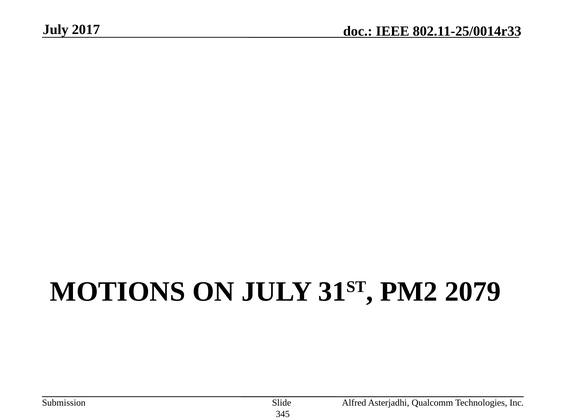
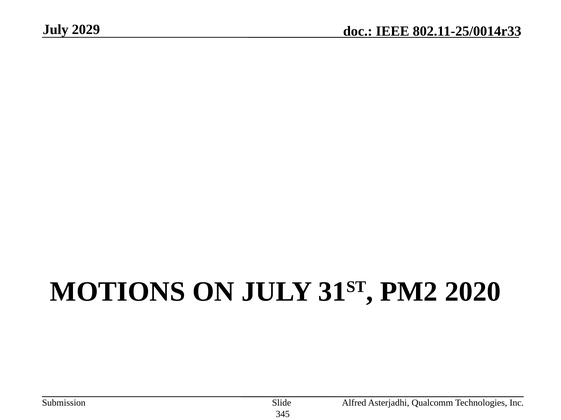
2017: 2017 -> 2029
2079: 2079 -> 2020
